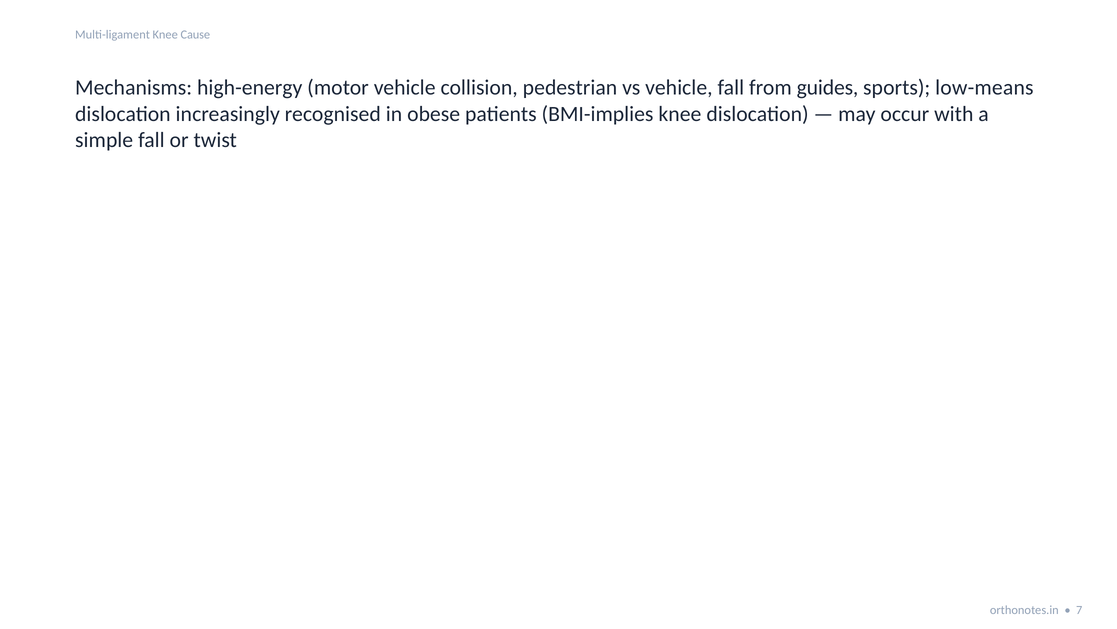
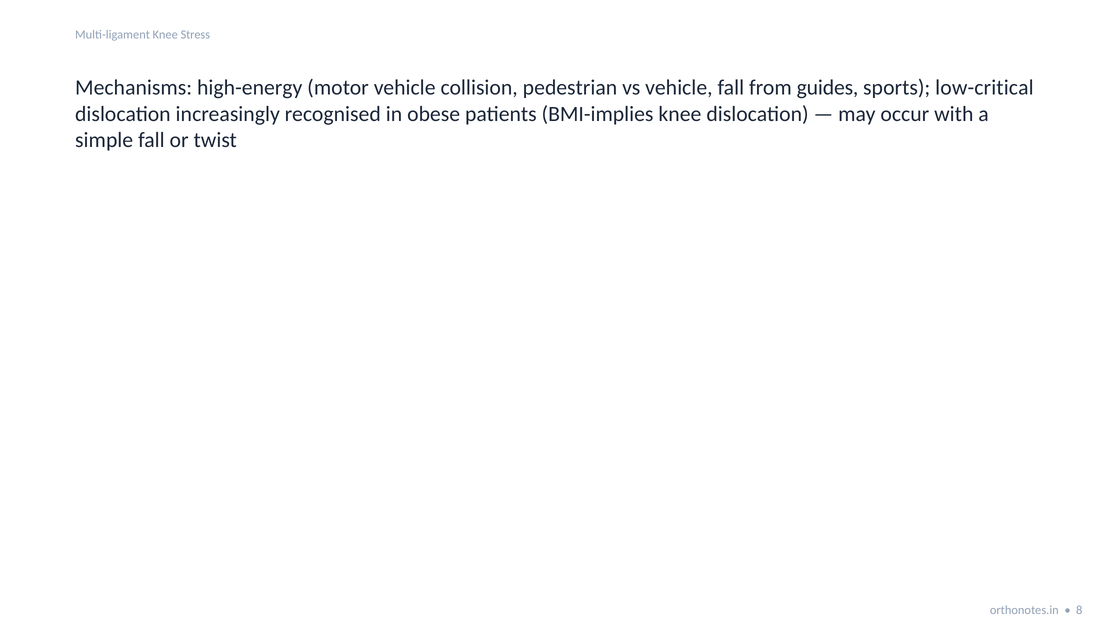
Cause: Cause -> Stress
low-means: low-means -> low-critical
7: 7 -> 8
